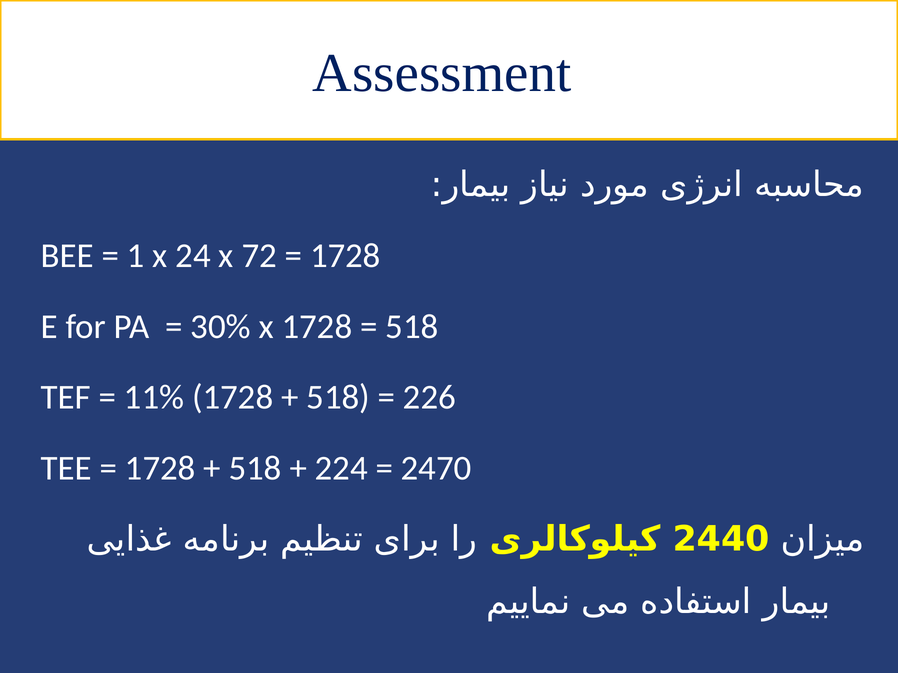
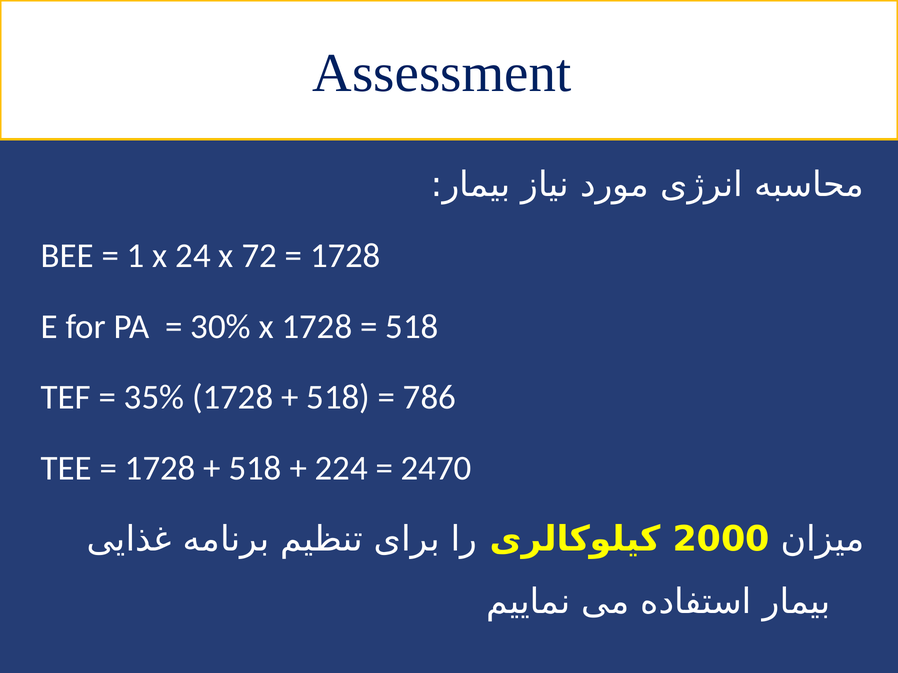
11%: 11% -> 35%
226: 226 -> 786
2440: 2440 -> 2000
